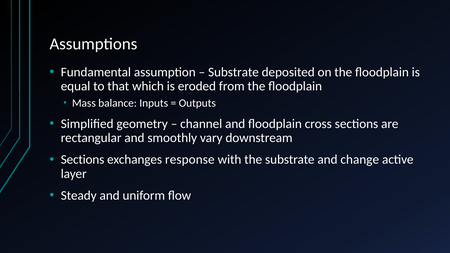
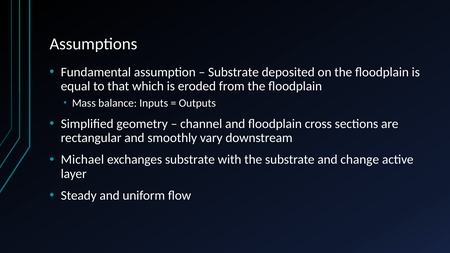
Sections at (83, 160): Sections -> Michael
exchanges response: response -> substrate
